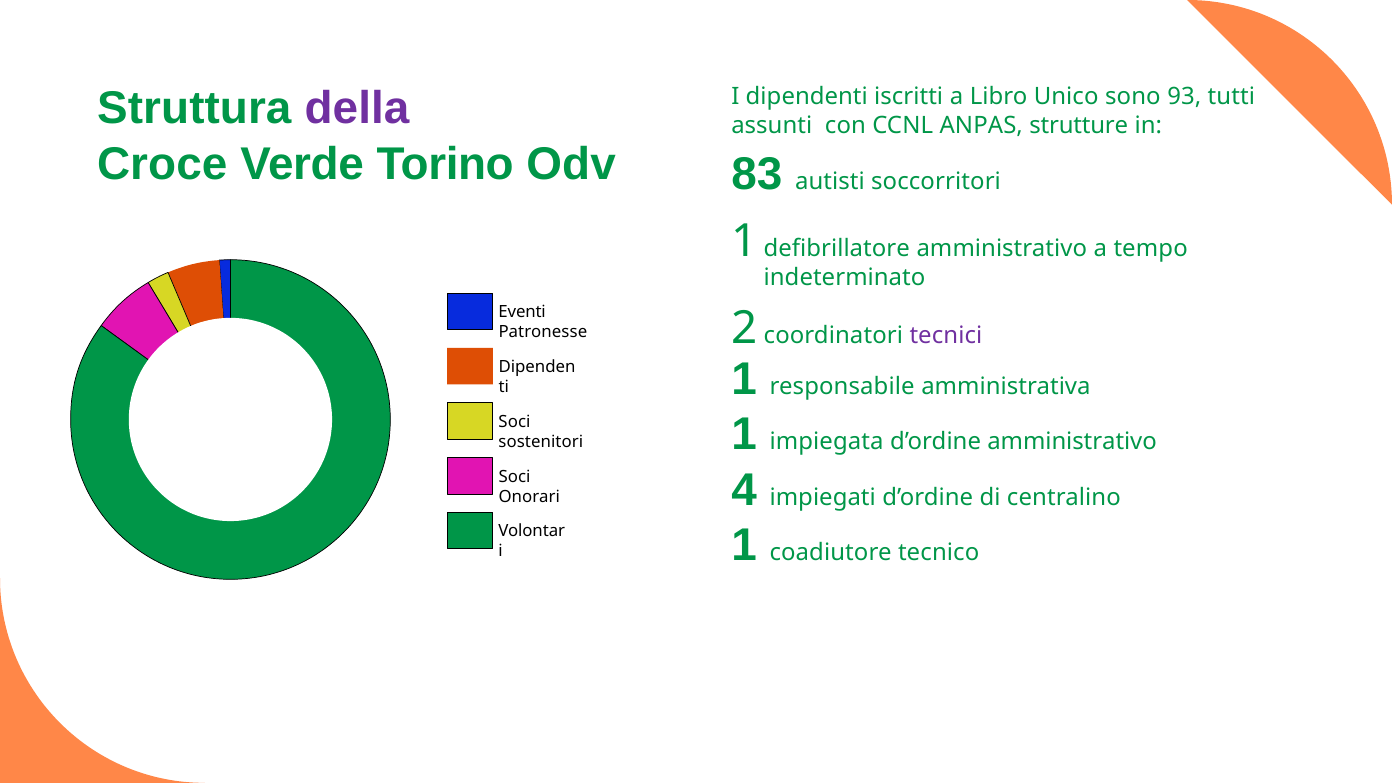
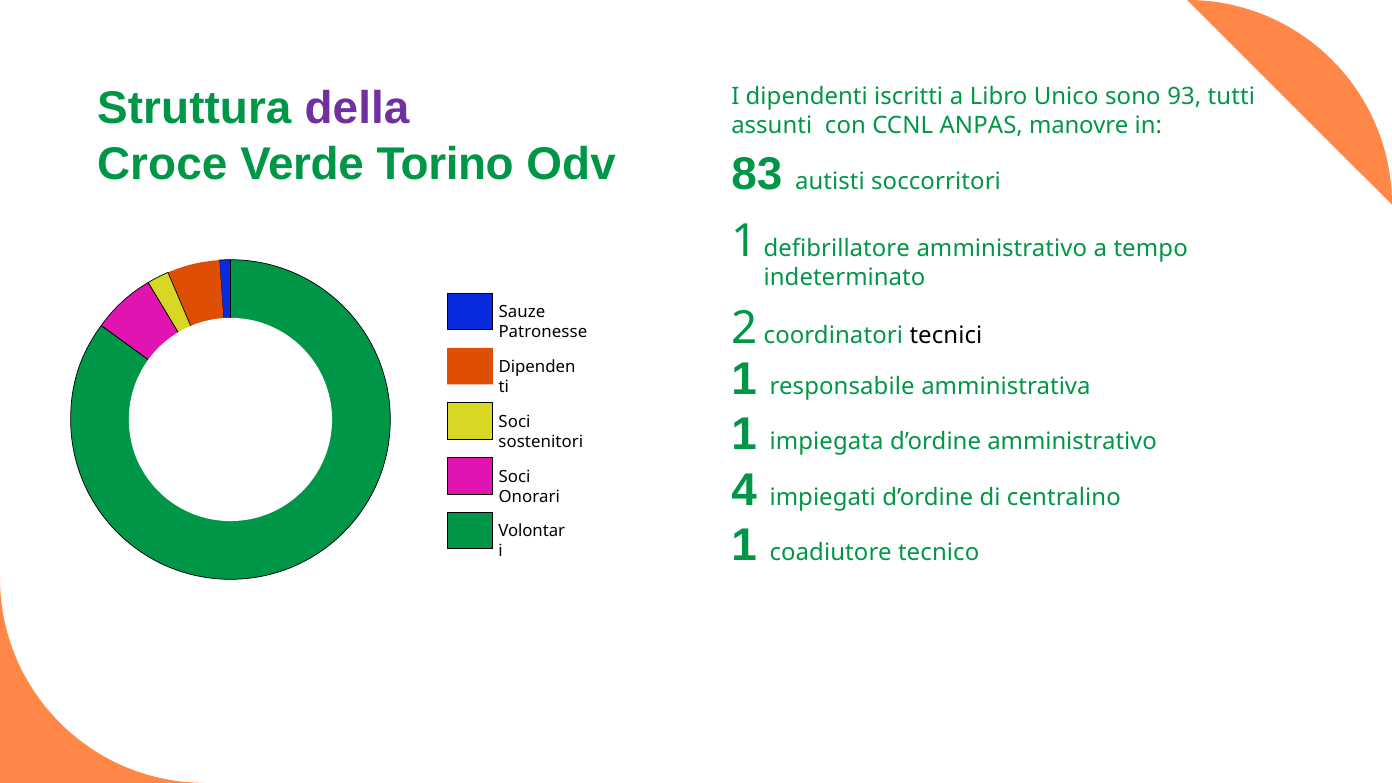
strutture: strutture -> manovre
Eventi: Eventi -> Sauze
tecnici colour: purple -> black
